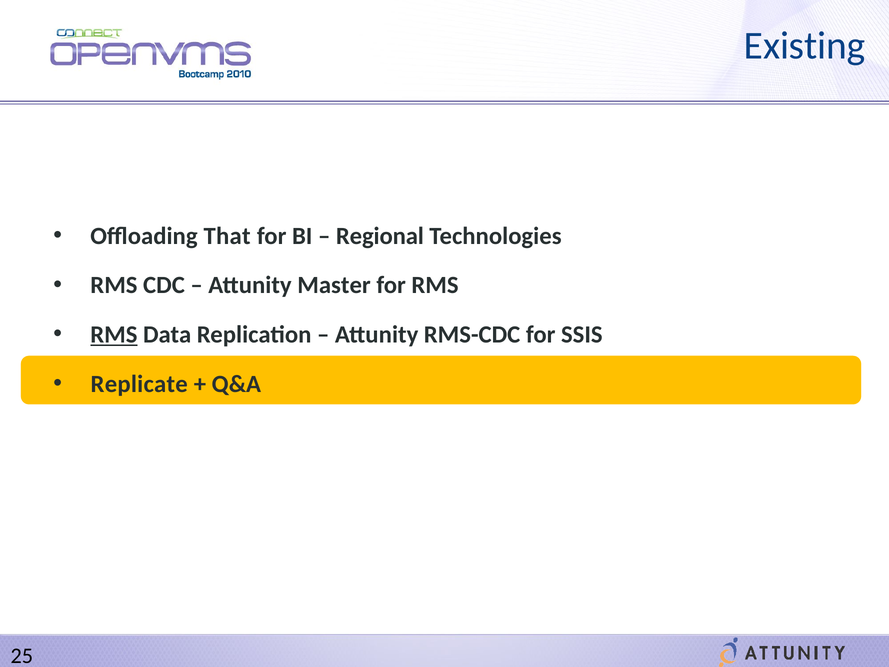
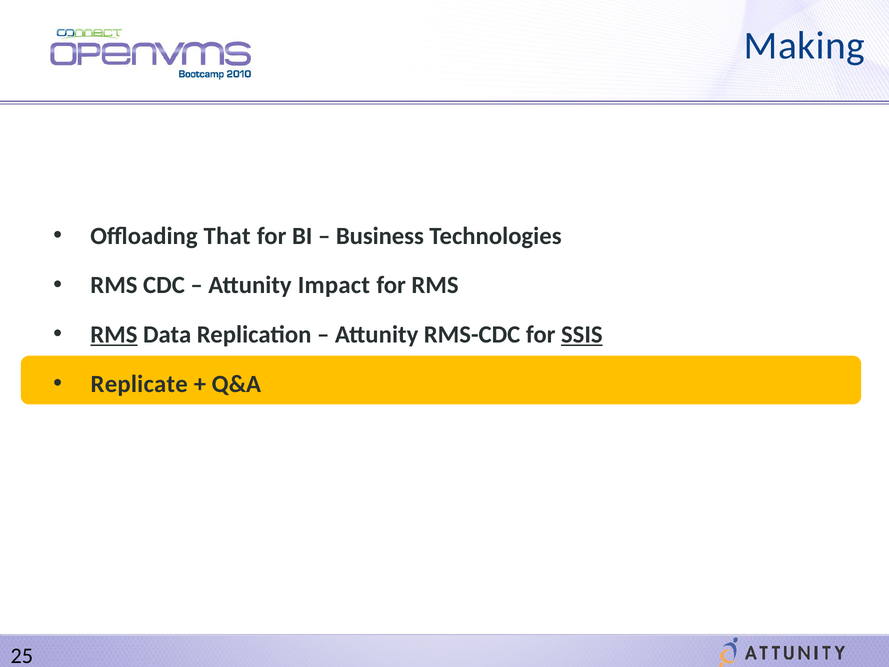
Existing: Existing -> Making
Regional: Regional -> Business
Master: Master -> Impact
SSIS underline: none -> present
